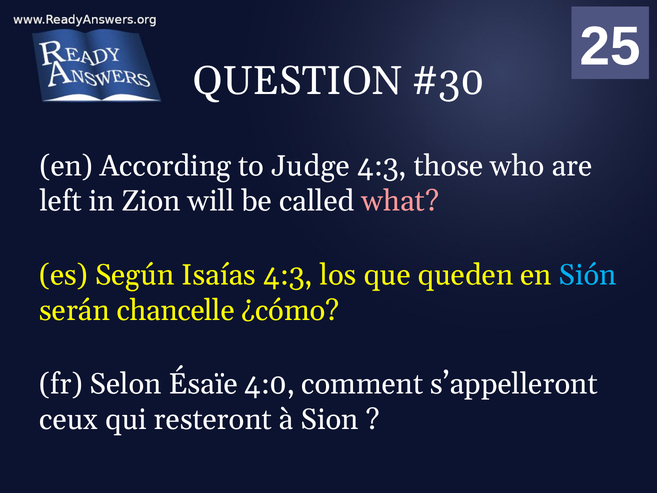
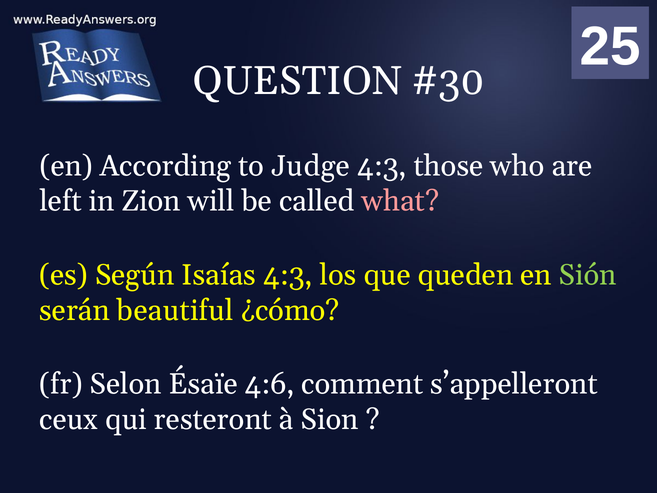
Sión colour: light blue -> light green
chancelle: chancelle -> beautiful
4:0: 4:0 -> 4:6
